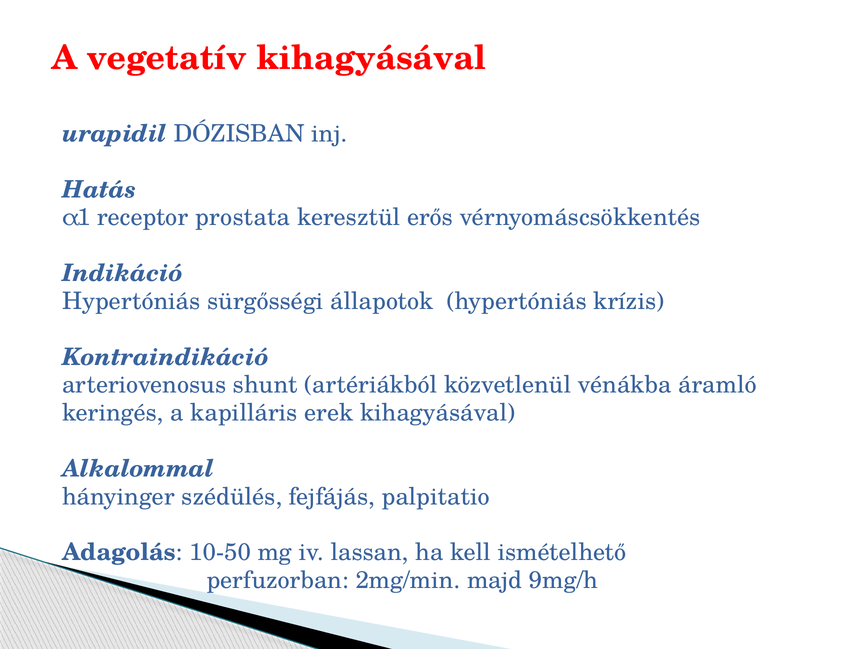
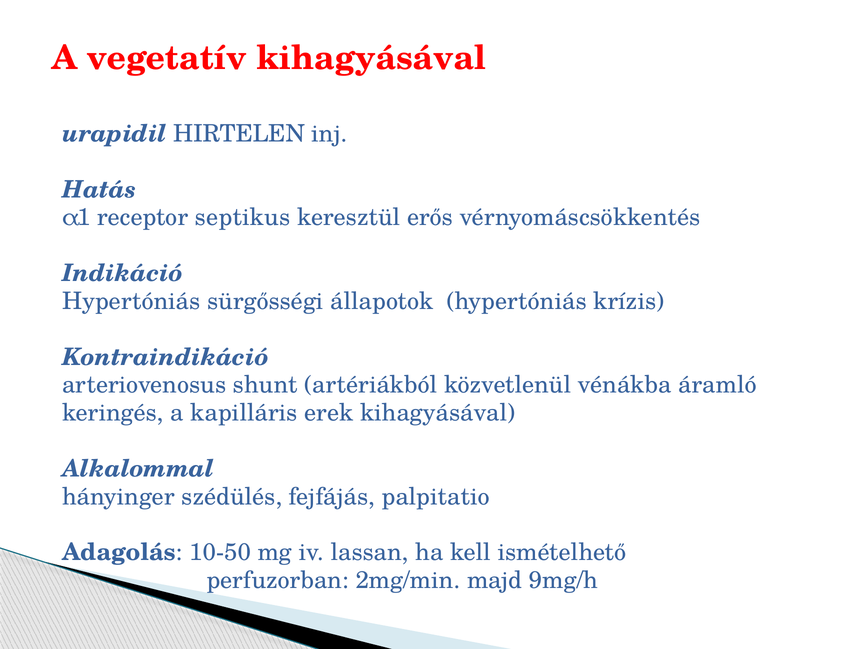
DÓZISBAN: DÓZISBAN -> HIRTELEN
prostata: prostata -> septikus
